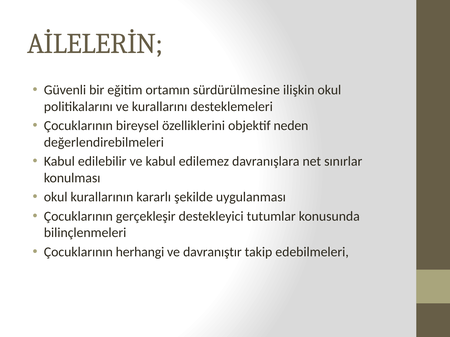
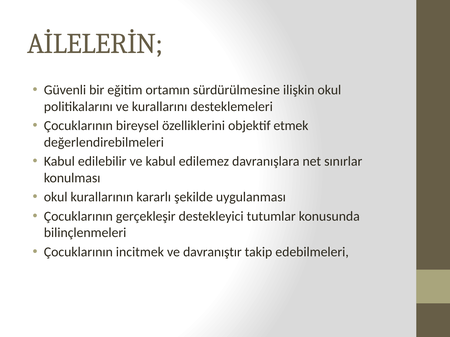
neden: neden -> etmek
herhangi: herhangi -> incitmek
